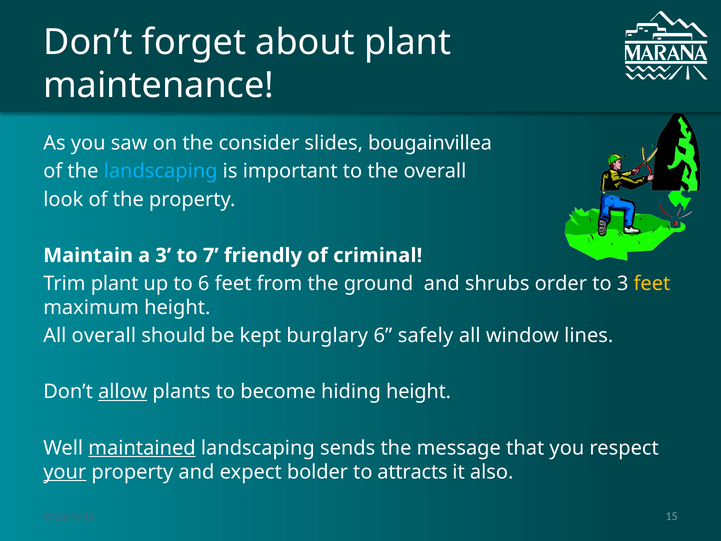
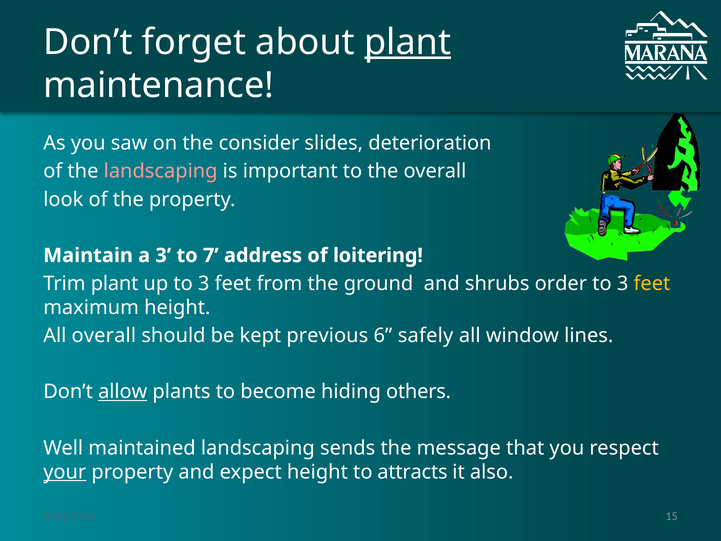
plant at (408, 42) underline: none -> present
bougainvillea: bougainvillea -> deterioration
landscaping at (161, 171) colour: light blue -> pink
friendly: friendly -> address
criminal: criminal -> loitering
up to 6: 6 -> 3
burglary: burglary -> previous
hiding height: height -> others
maintained underline: present -> none
expect bolder: bolder -> height
